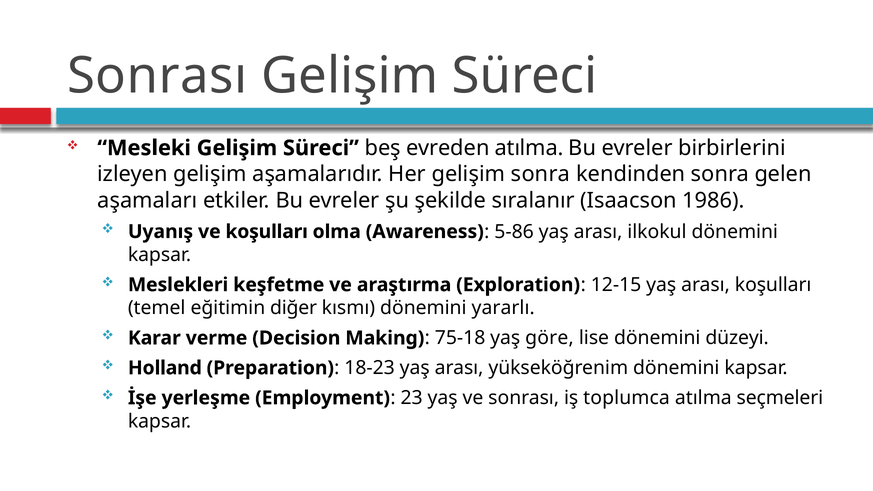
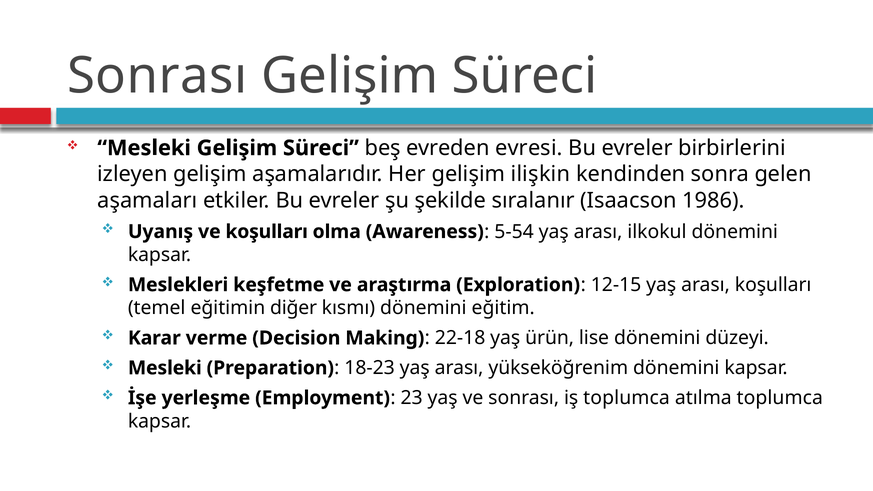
evreden atılma: atılma -> evresi
gelişim sonra: sonra -> ilişkin
5-86: 5-86 -> 5-54
yararlı: yararlı -> eğitim
75-18: 75-18 -> 22-18
göre: göre -> ürün
Holland at (165, 368): Holland -> Mesleki
atılma seçmeleri: seçmeleri -> toplumca
